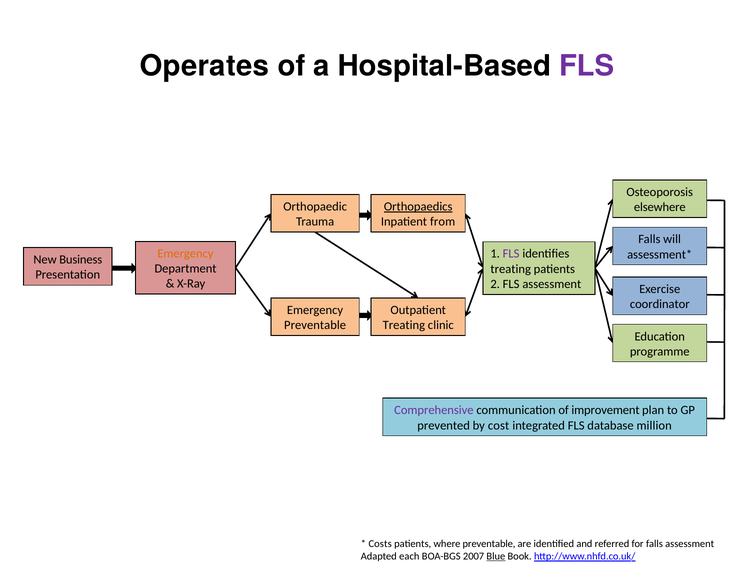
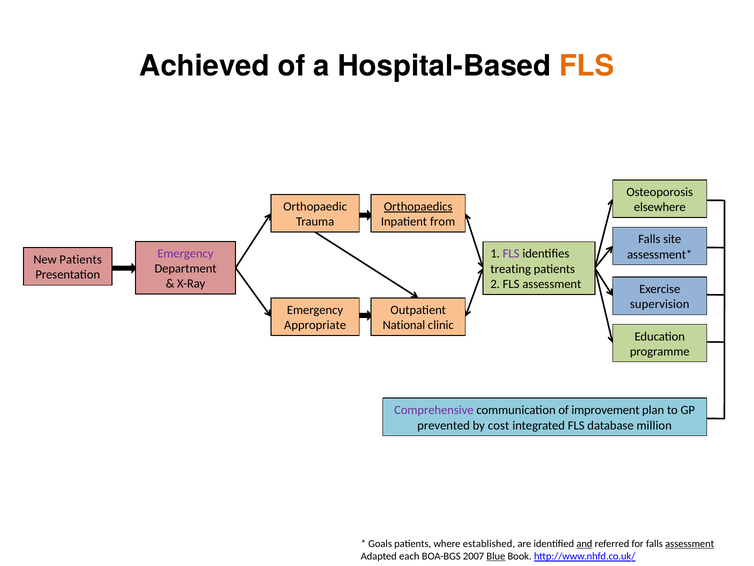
Operates: Operates -> Achieved
FLS at (587, 66) colour: purple -> orange
will: will -> site
Emergency at (185, 253) colour: orange -> purple
New Business: Business -> Patients
coordinator: coordinator -> supervision
Preventable at (315, 325): Preventable -> Appropriate
Treating at (404, 325): Treating -> National
Costs: Costs -> Goals
where preventable: preventable -> established
and underline: none -> present
assessment at (690, 543) underline: none -> present
